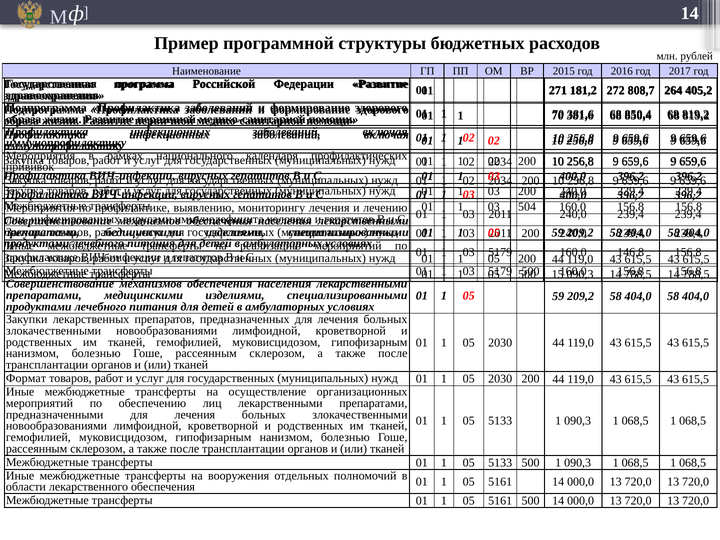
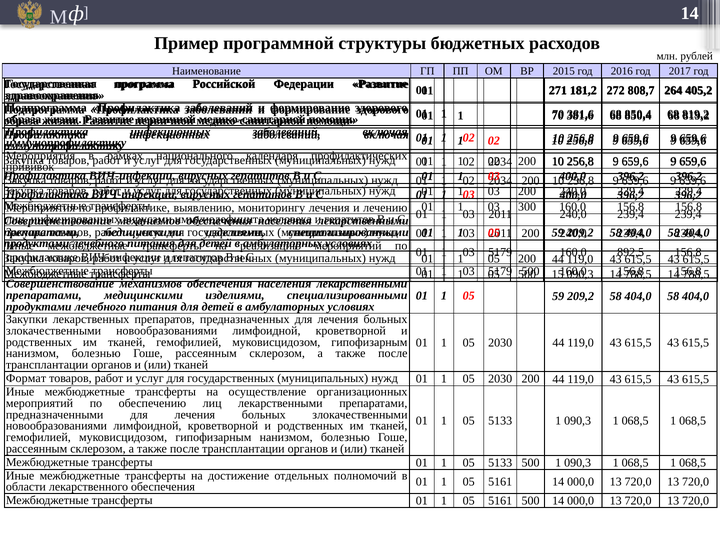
504: 504 -> 300
146,8: 146,8 -> 892,5
вооружения: вооружения -> достижение
